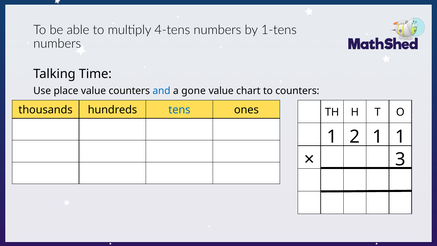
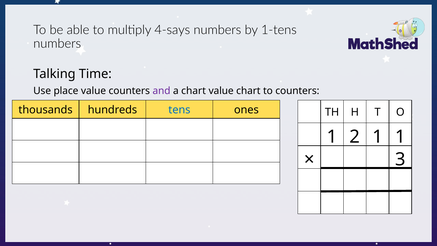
4-tens: 4-tens -> 4-says
and colour: blue -> purple
a gone: gone -> chart
